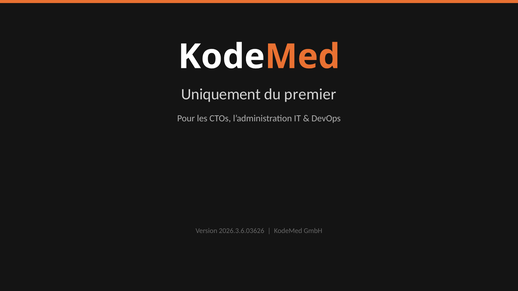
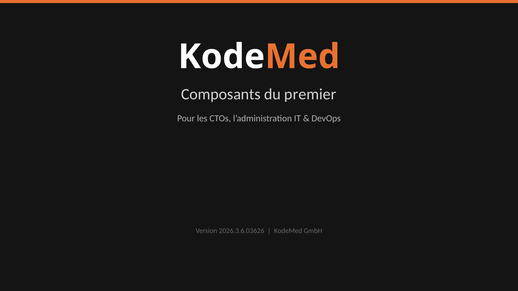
Uniquement: Uniquement -> Composants
